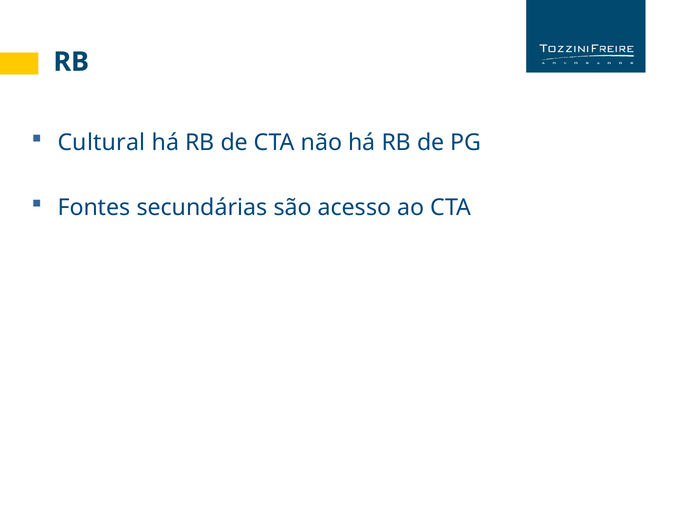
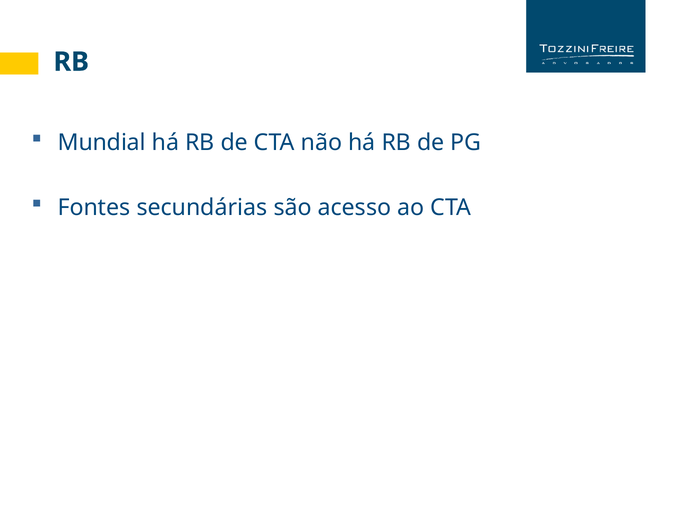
Cultural: Cultural -> Mundial
